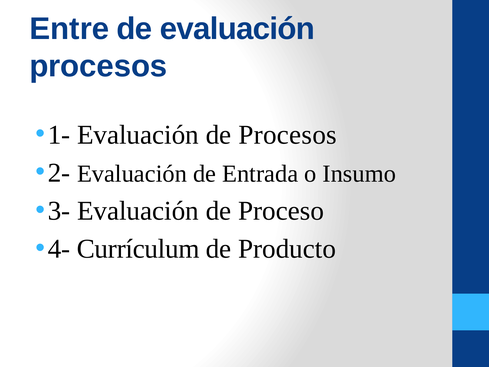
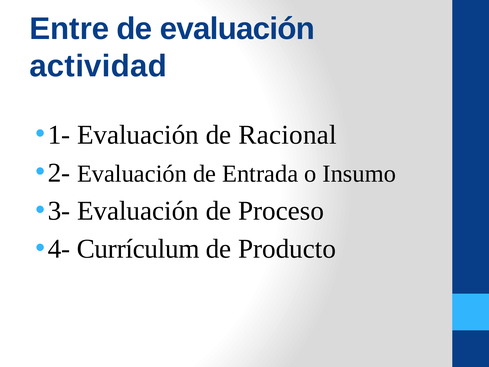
procesos at (98, 66): procesos -> actividad
de Procesos: Procesos -> Racional
